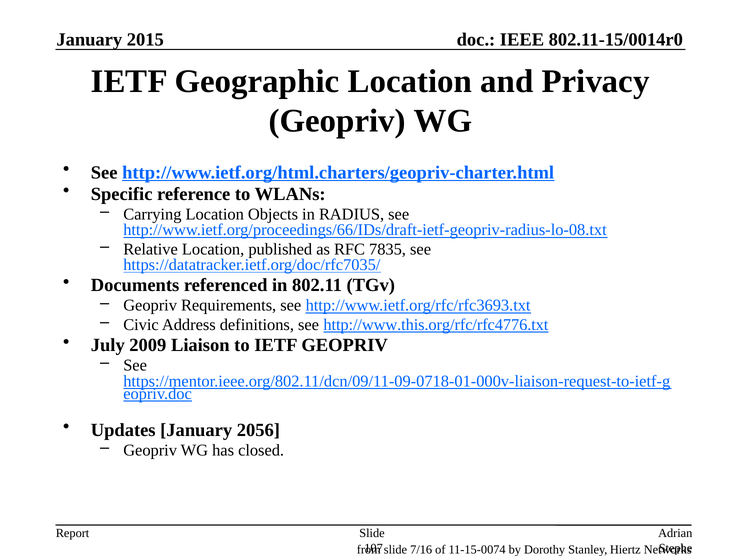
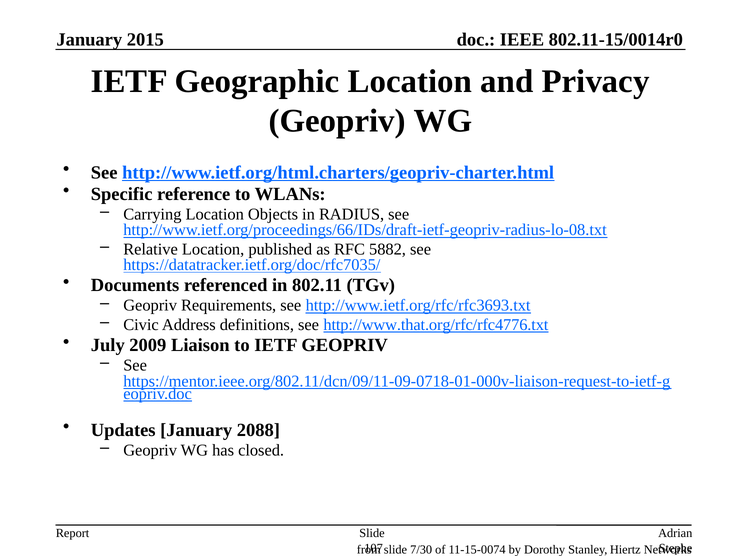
7835: 7835 -> 5882
http://www.this.org/rfc/rfc4776.txt: http://www.this.org/rfc/rfc4776.txt -> http://www.that.org/rfc/rfc4776.txt
2056: 2056 -> 2088
7/16: 7/16 -> 7/30
